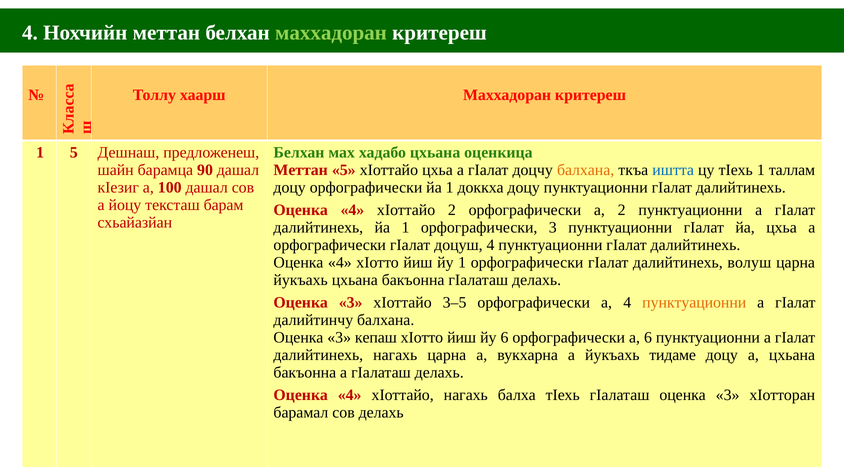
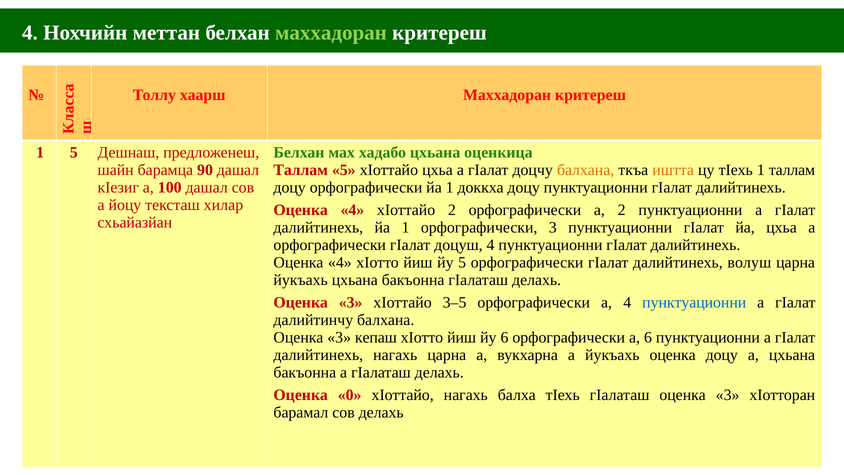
Меттан at (301, 170): Меттан -> Таллам
иштта colour: blue -> orange
барам: барам -> хилар
йу 1: 1 -> 5
пунктуационни at (694, 302) colour: orange -> blue
йукъахь тидаме: тидаме -> оценка
4 at (350, 395): 4 -> 0
